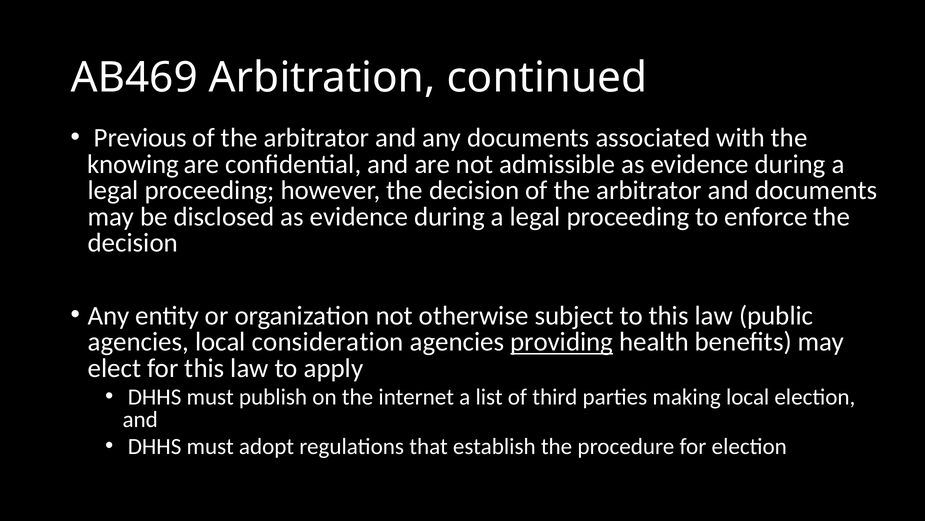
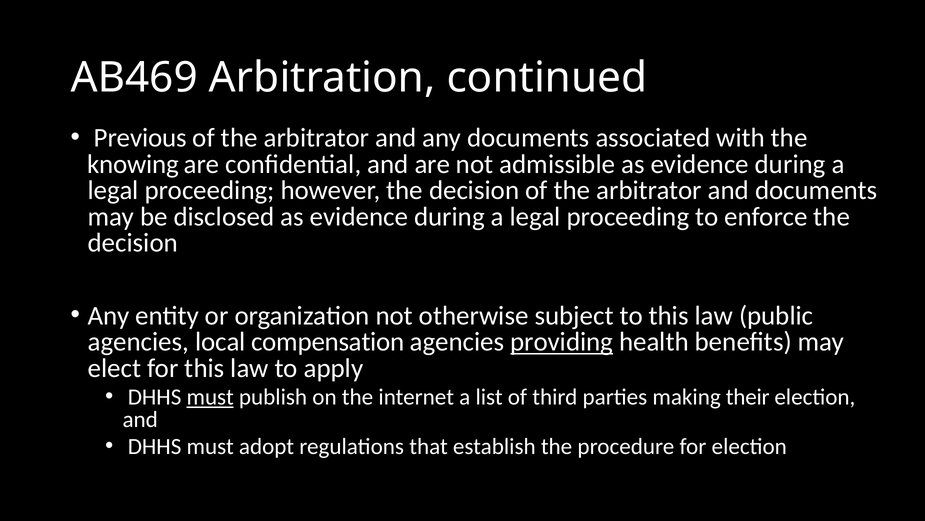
consideration: consideration -> compensation
must at (210, 397) underline: none -> present
making local: local -> their
